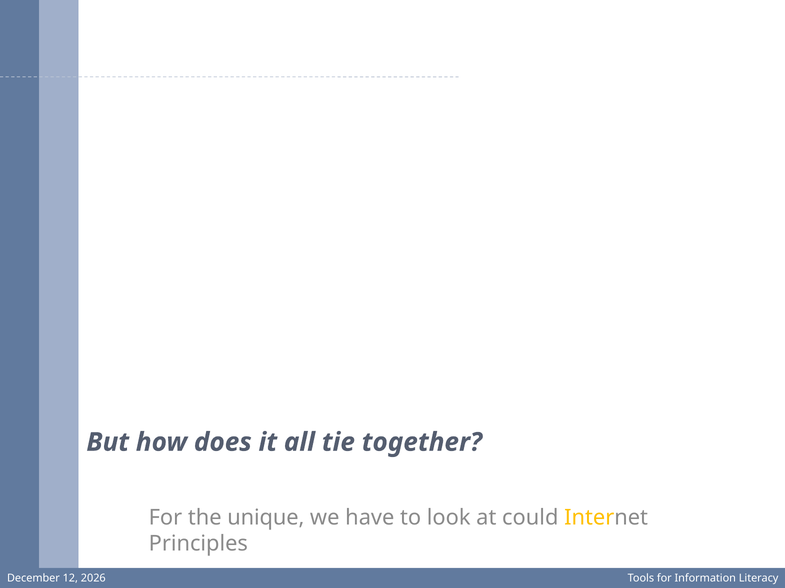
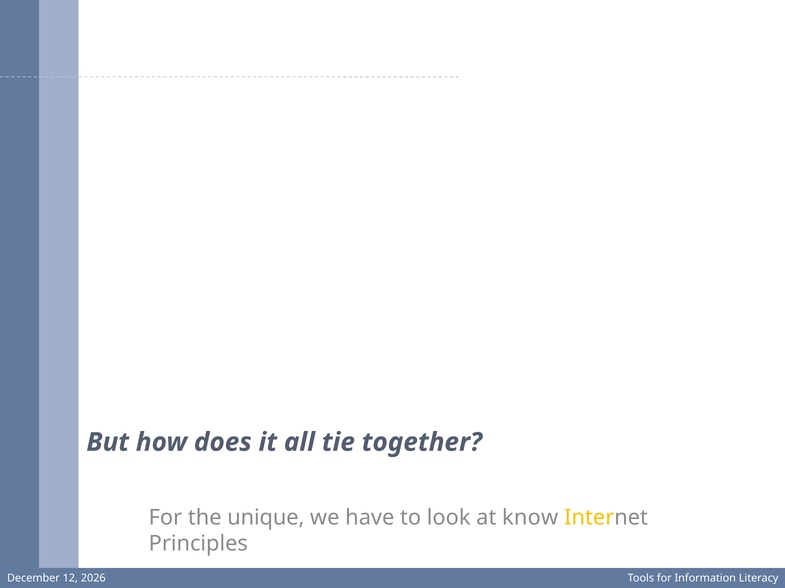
could: could -> know
